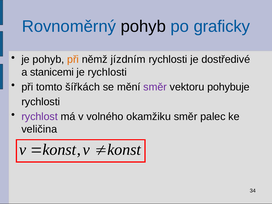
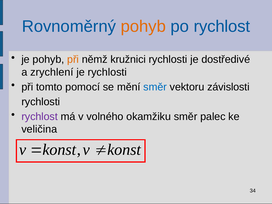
pohyb at (143, 26) colour: black -> orange
po graficky: graficky -> rychlost
jízdním: jízdním -> kružnici
stanicemi: stanicemi -> zrychlení
šířkách: šířkách -> pomocí
směr at (155, 87) colour: purple -> blue
pohybuje: pohybuje -> závislosti
